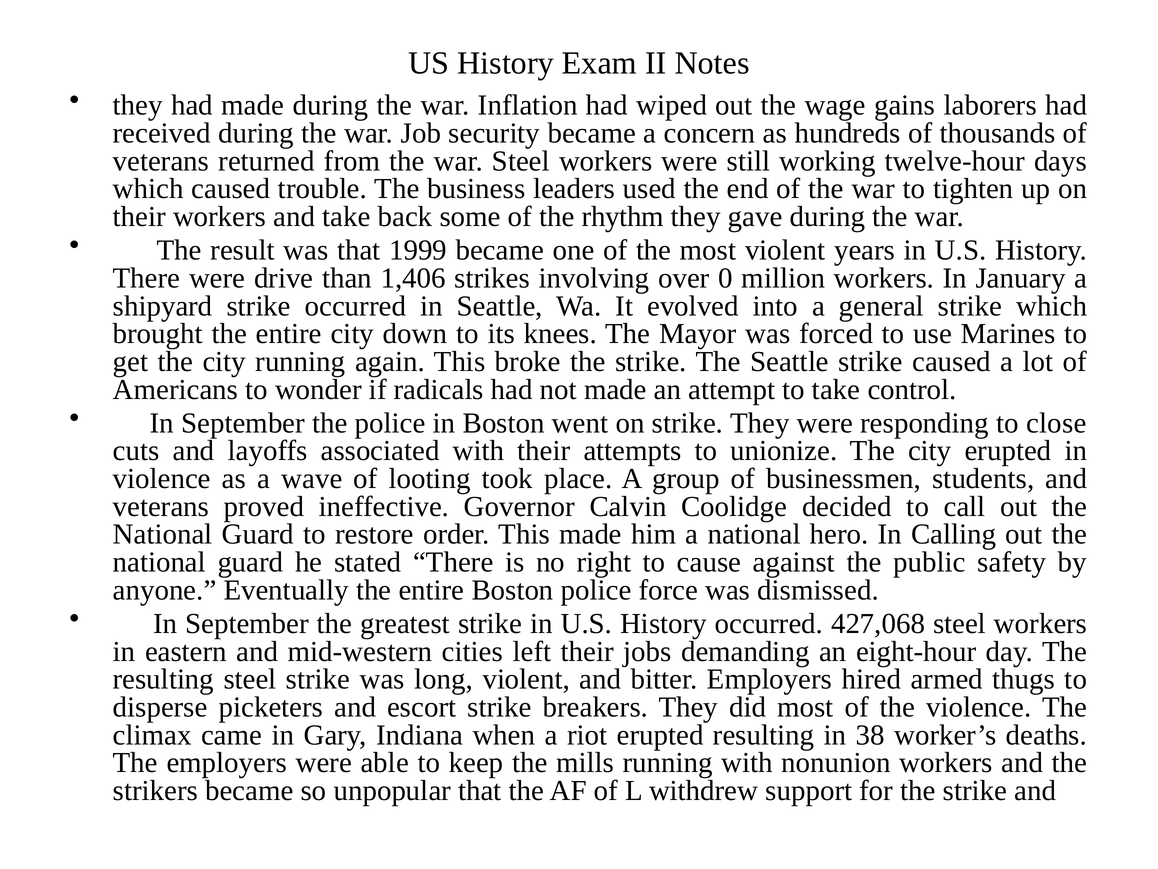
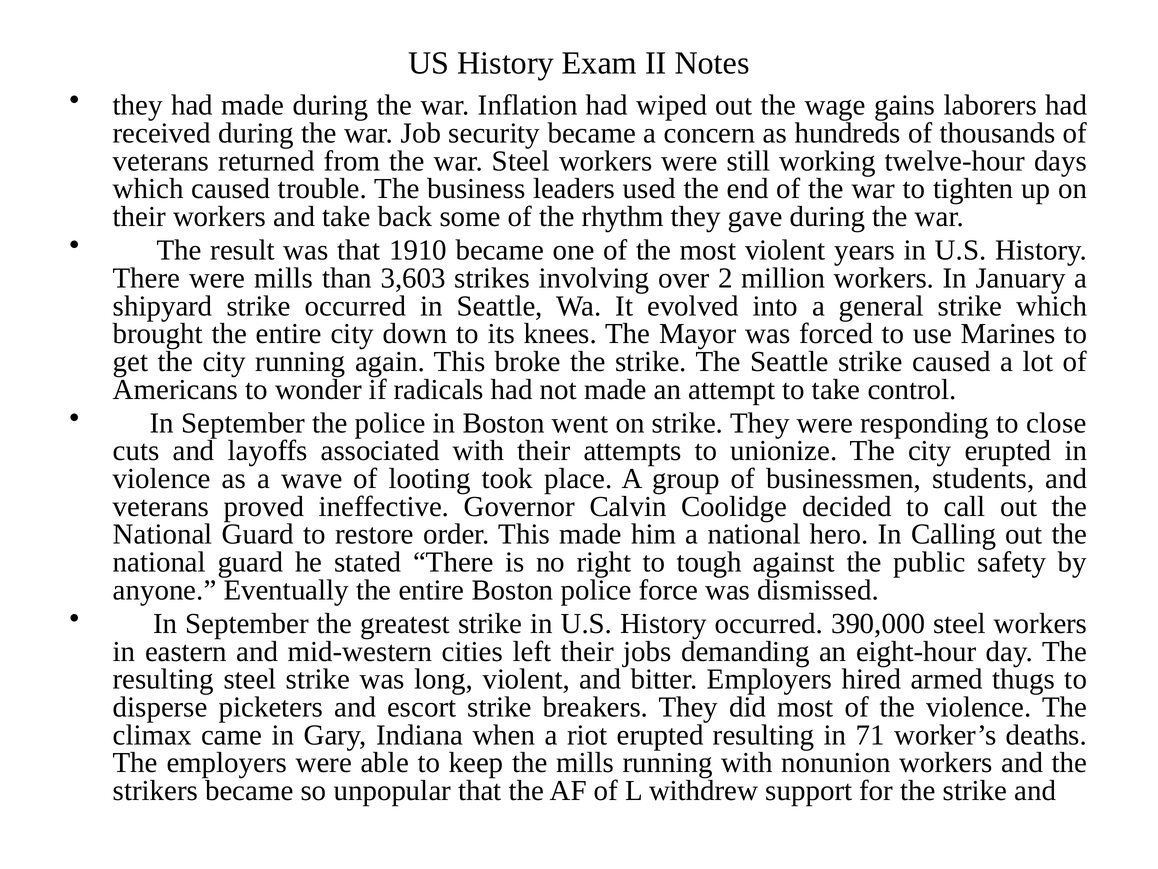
1999: 1999 -> 1910
were drive: drive -> mills
1,406: 1,406 -> 3,603
0: 0 -> 2
cause: cause -> tough
427,068: 427,068 -> 390,000
38: 38 -> 71
